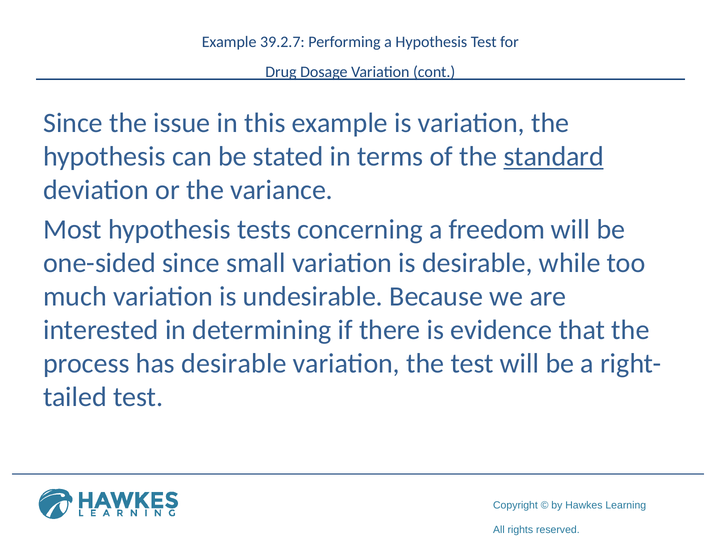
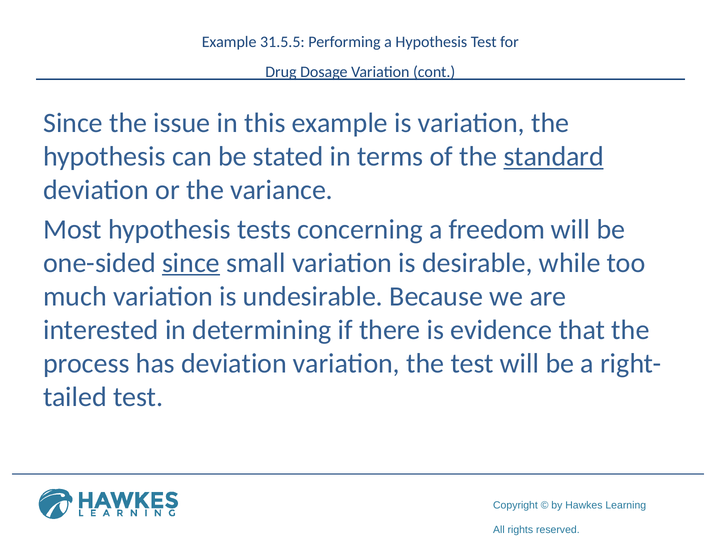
39.2.7: 39.2.7 -> 31.5.5
since at (191, 263) underline: none -> present
has desirable: desirable -> deviation
